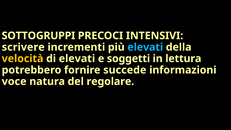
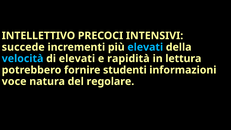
SOTTOGRUPPI: SOTTOGRUPPI -> INTELLETTIVO
scrivere: scrivere -> succede
velocità colour: yellow -> light blue
soggetti: soggetti -> rapidità
succede: succede -> studenti
